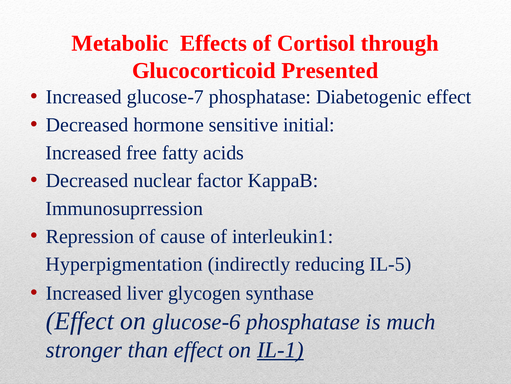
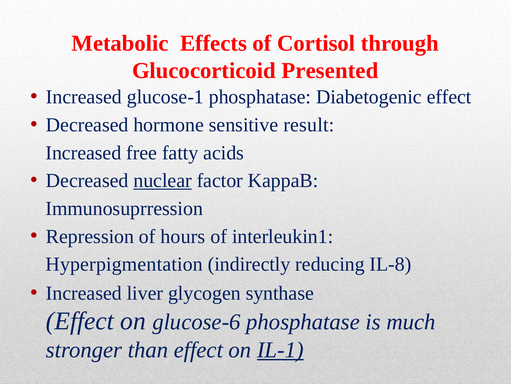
glucose-7: glucose-7 -> glucose-1
initial: initial -> result
nuclear underline: none -> present
cause: cause -> hours
IL-5: IL-5 -> IL-8
